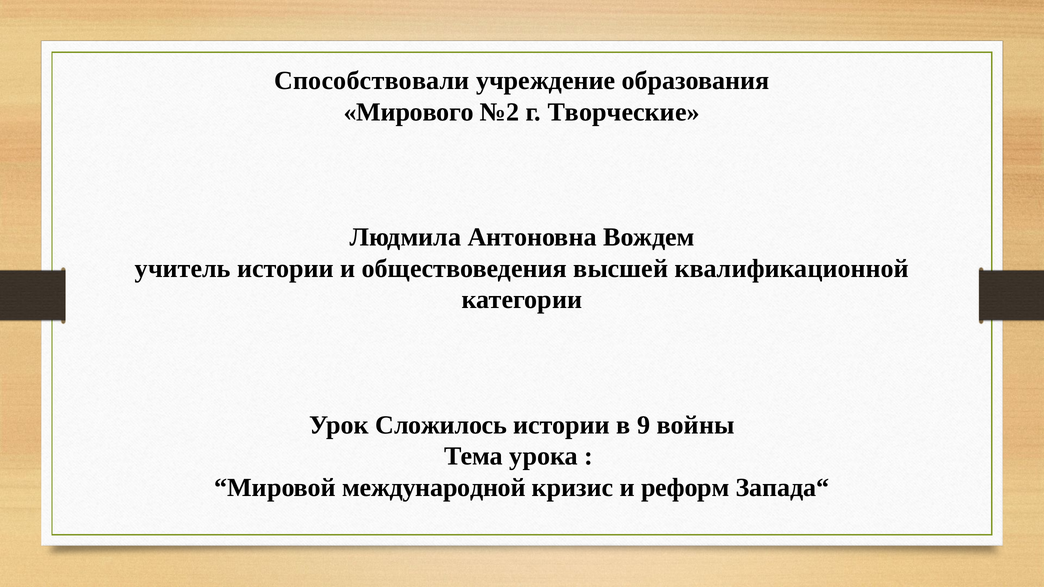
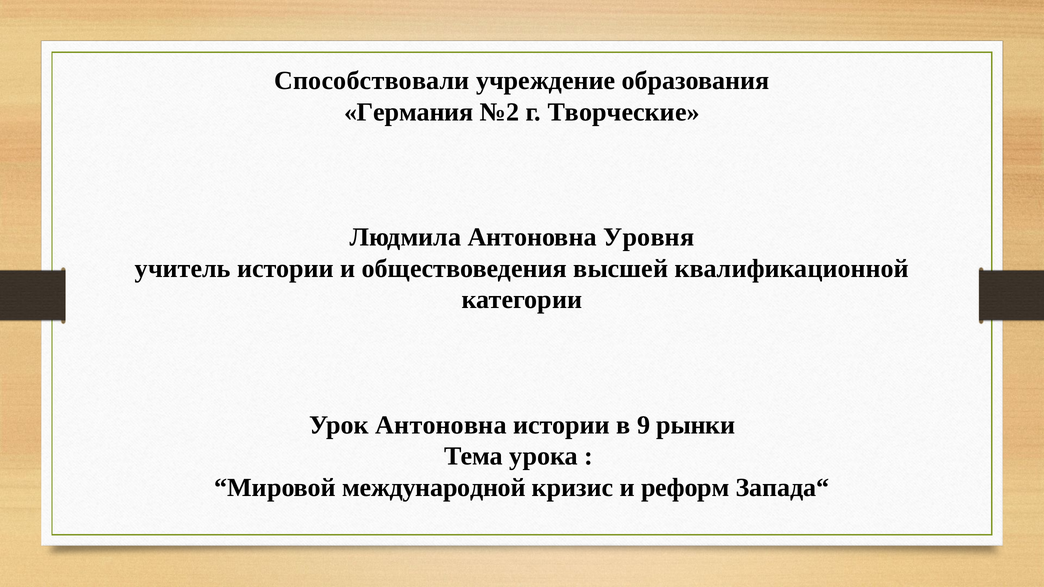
Мирового: Мирового -> Германия
Вождем: Вождем -> Уровня
Урок Сложилось: Сложилось -> Антоновна
войны: войны -> рынки
